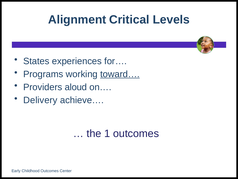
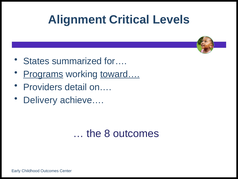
experiences: experiences -> summarized
Programs underline: none -> present
aloud: aloud -> detail
1: 1 -> 8
